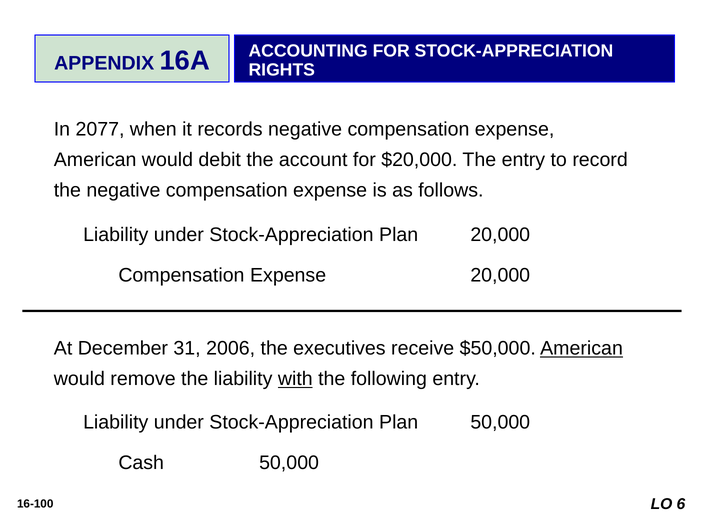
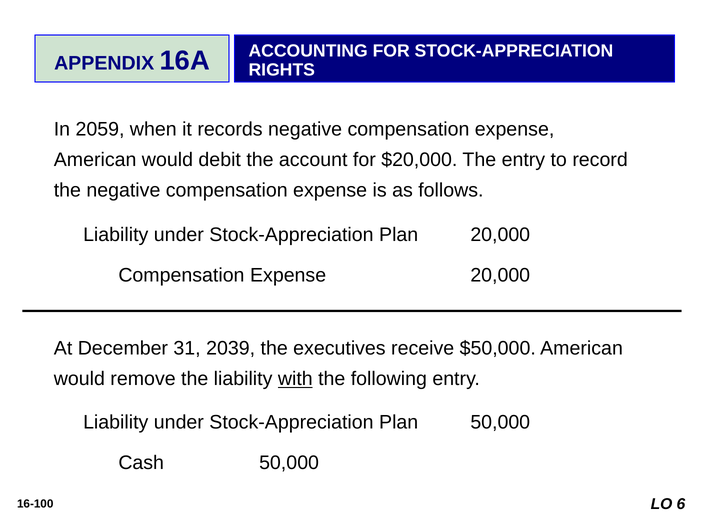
2077: 2077 -> 2059
2006: 2006 -> 2039
American at (582, 348) underline: present -> none
